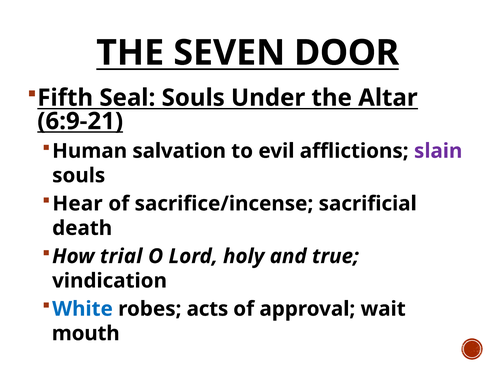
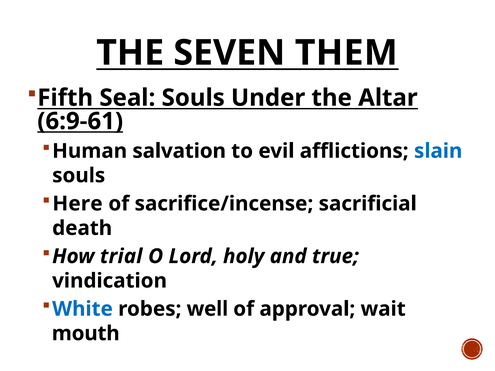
DOOR: DOOR -> THEM
6:9-21: 6:9-21 -> 6:9-61
slain colour: purple -> blue
Hear: Hear -> Here
acts: acts -> well
